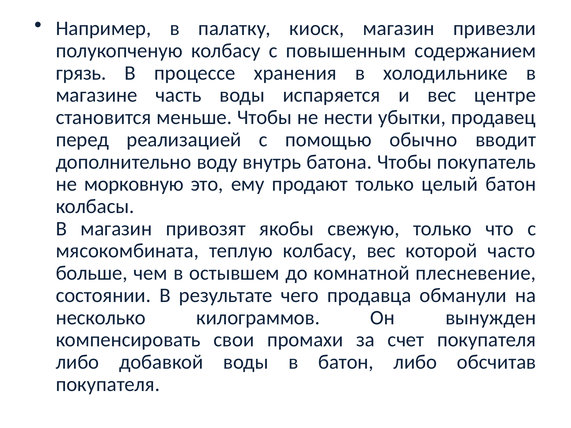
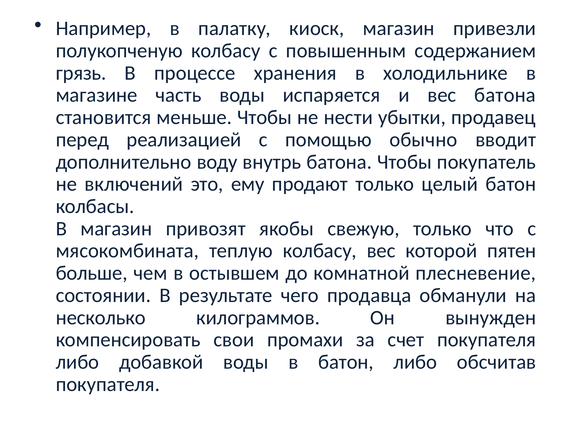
вес центре: центре -> батона
морковную: морковную -> включений
часто: часто -> пятен
